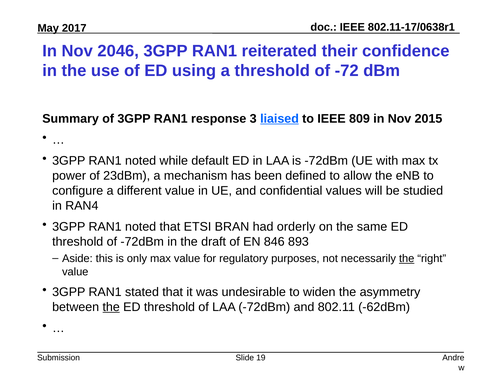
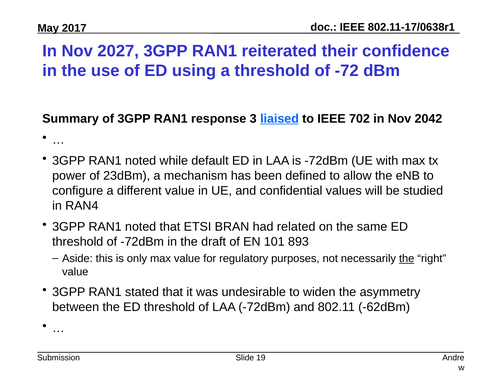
2046: 2046 -> 2027
809: 809 -> 702
2015: 2015 -> 2042
orderly: orderly -> related
846: 846 -> 101
the at (111, 307) underline: present -> none
